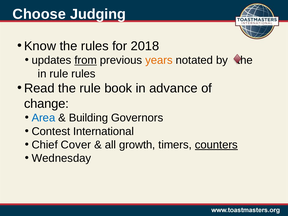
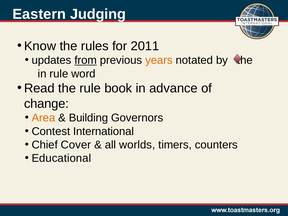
Choose: Choose -> Eastern
2018: 2018 -> 2011
rule rules: rules -> word
Area colour: blue -> orange
growth: growth -> worlds
counters underline: present -> none
Wednesday: Wednesday -> Educational
